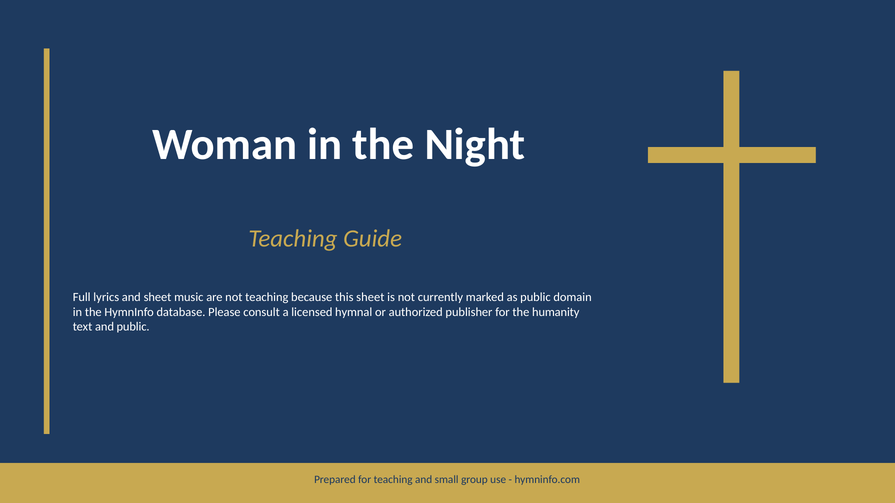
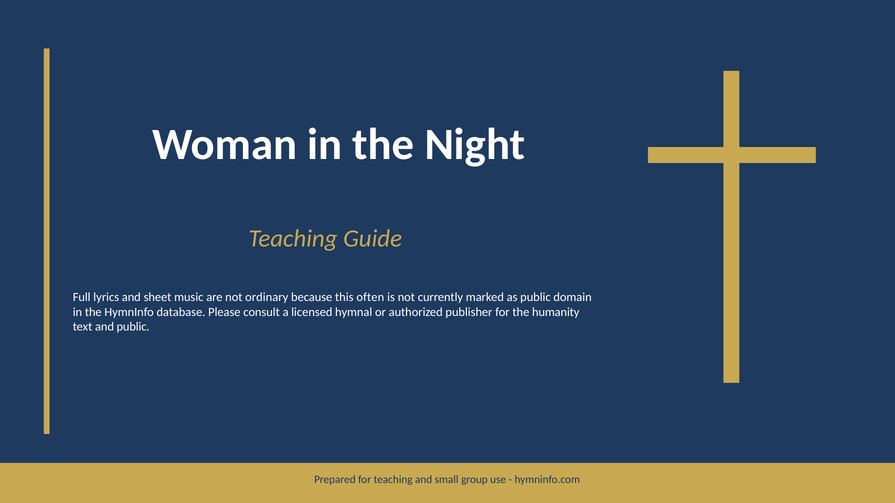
not teaching: teaching -> ordinary
this sheet: sheet -> often
